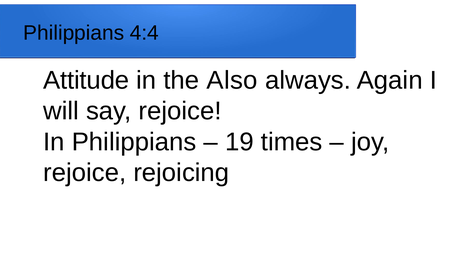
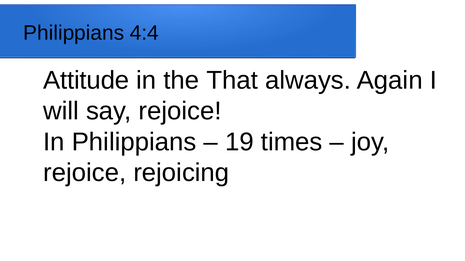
Also: Also -> That
